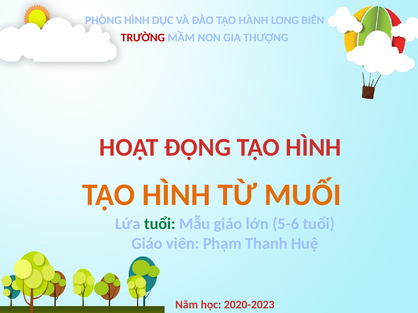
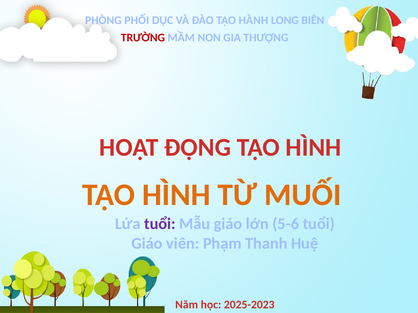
PHÒNG HÌNH: HÌNH -> PHỐI
tuổi at (160, 224) colour: green -> purple
2020-2023: 2020-2023 -> 2025-2023
